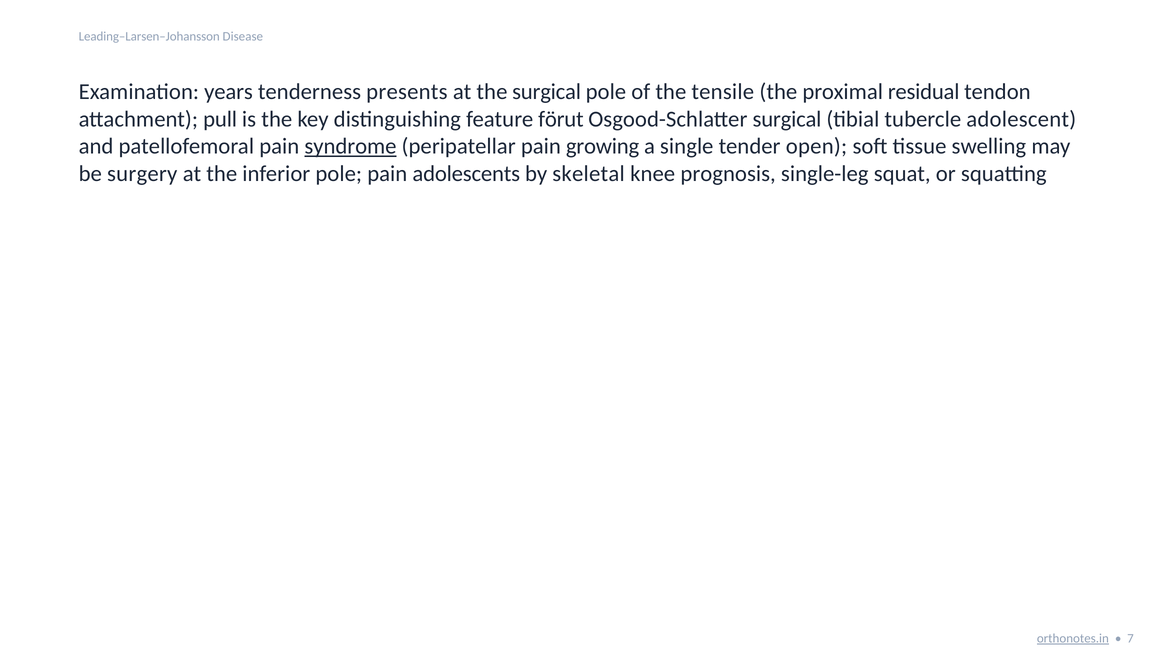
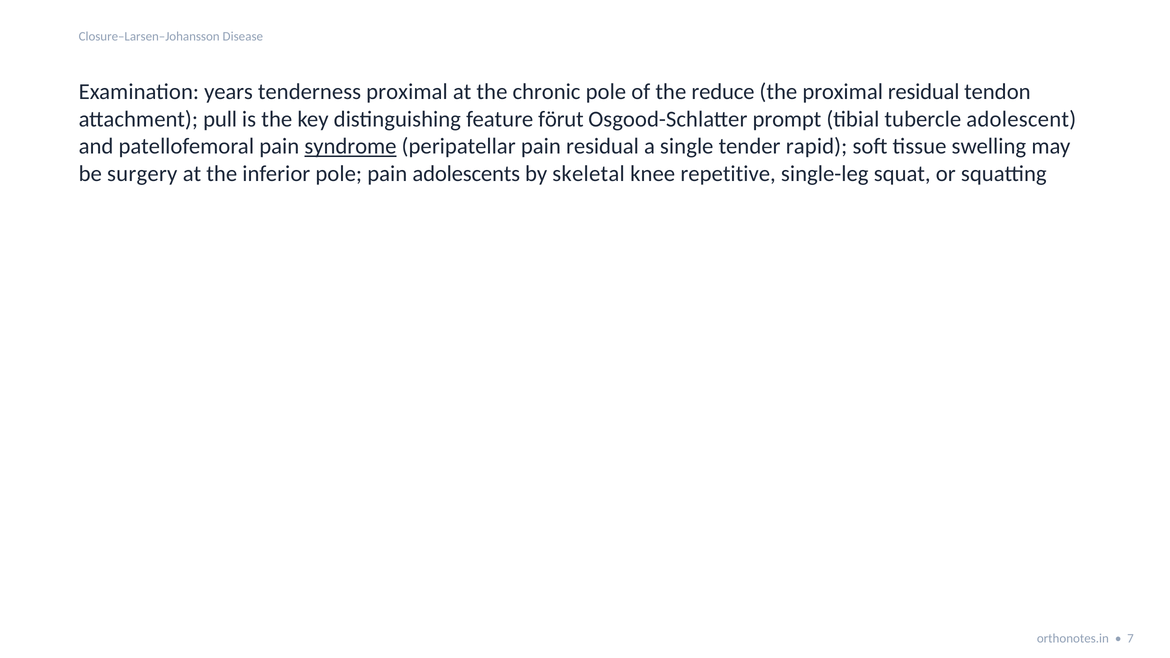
Leading–Larsen–Johansson: Leading–Larsen–Johansson -> Closure–Larsen–Johansson
tenderness presents: presents -> proximal
the surgical: surgical -> chronic
tensile: tensile -> reduce
Osgood-Schlatter surgical: surgical -> prompt
pain growing: growing -> residual
open: open -> rapid
prognosis: prognosis -> repetitive
orthonotes.in underline: present -> none
